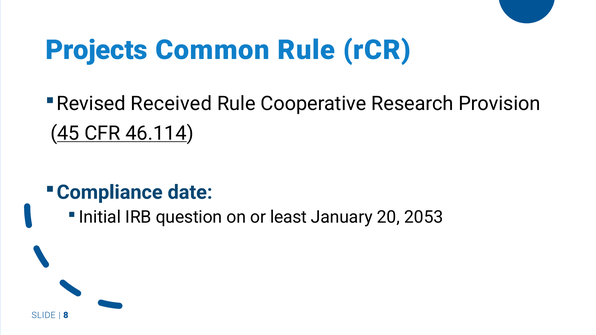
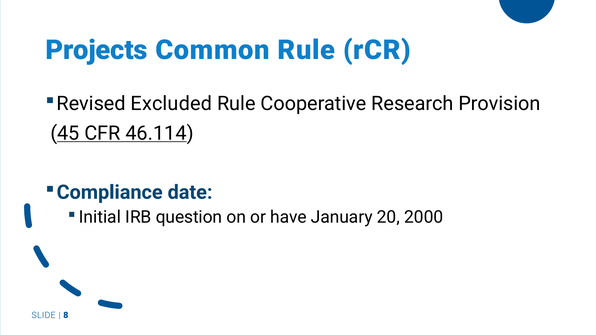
Received: Received -> Excluded
least: least -> have
2053: 2053 -> 2000
